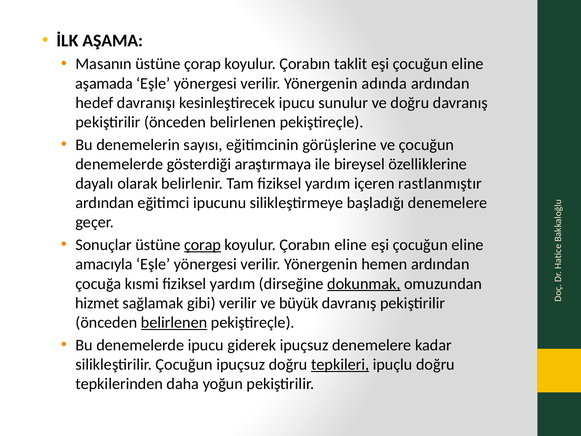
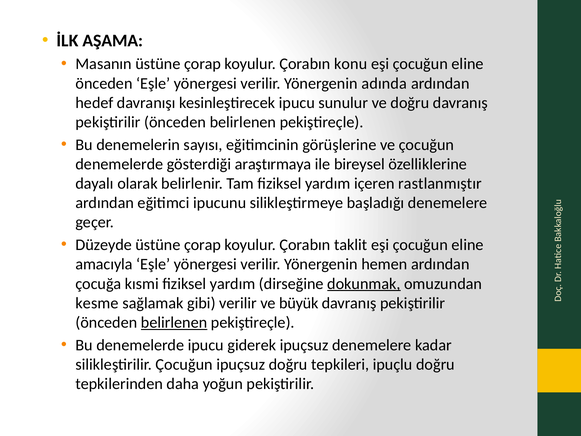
taklit: taklit -> konu
aşamada at (104, 83): aşamada -> önceden
Sonuçlar: Sonuçlar -> Düzeyde
çorap at (203, 245) underline: present -> none
Çorabın eline: eline -> taklit
hizmet: hizmet -> kesme
tepkileri underline: present -> none
